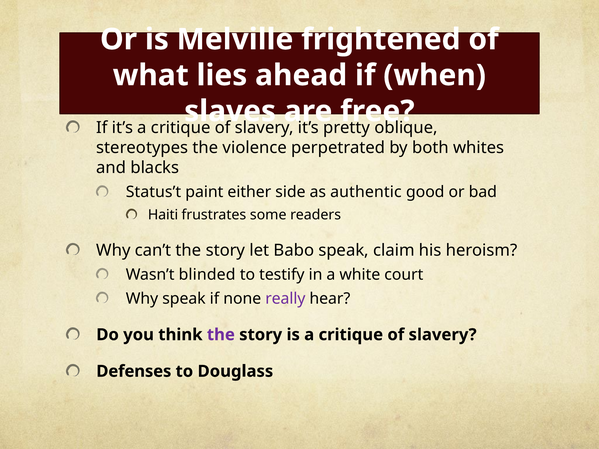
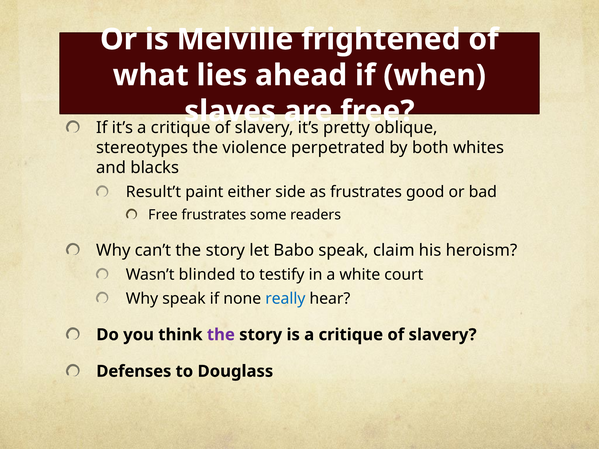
Status’t: Status’t -> Result’t
as authentic: authentic -> frustrates
Haiti at (163, 215): Haiti -> Free
really colour: purple -> blue
